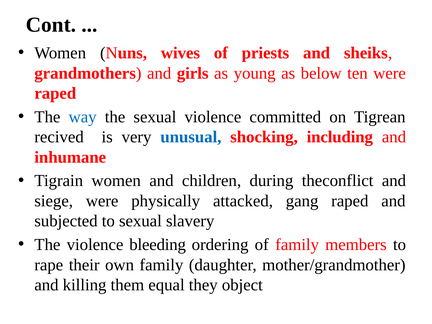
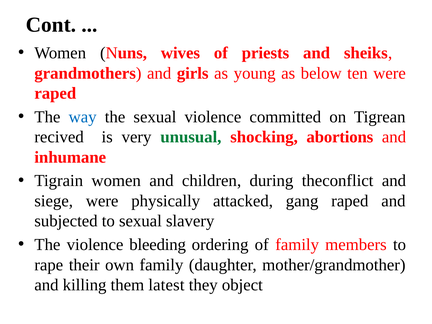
unusual colour: blue -> green
including: including -> abortions
equal: equal -> latest
